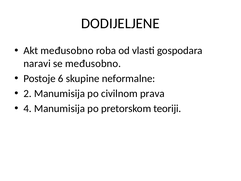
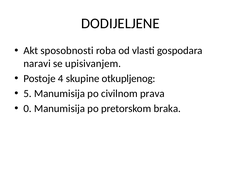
Akt međusobno: međusobno -> sposobnosti
se međusobno: međusobno -> upisivanjem
6: 6 -> 4
neformalne: neformalne -> otkupljenog
2: 2 -> 5
4: 4 -> 0
teoriji: teoriji -> braka
